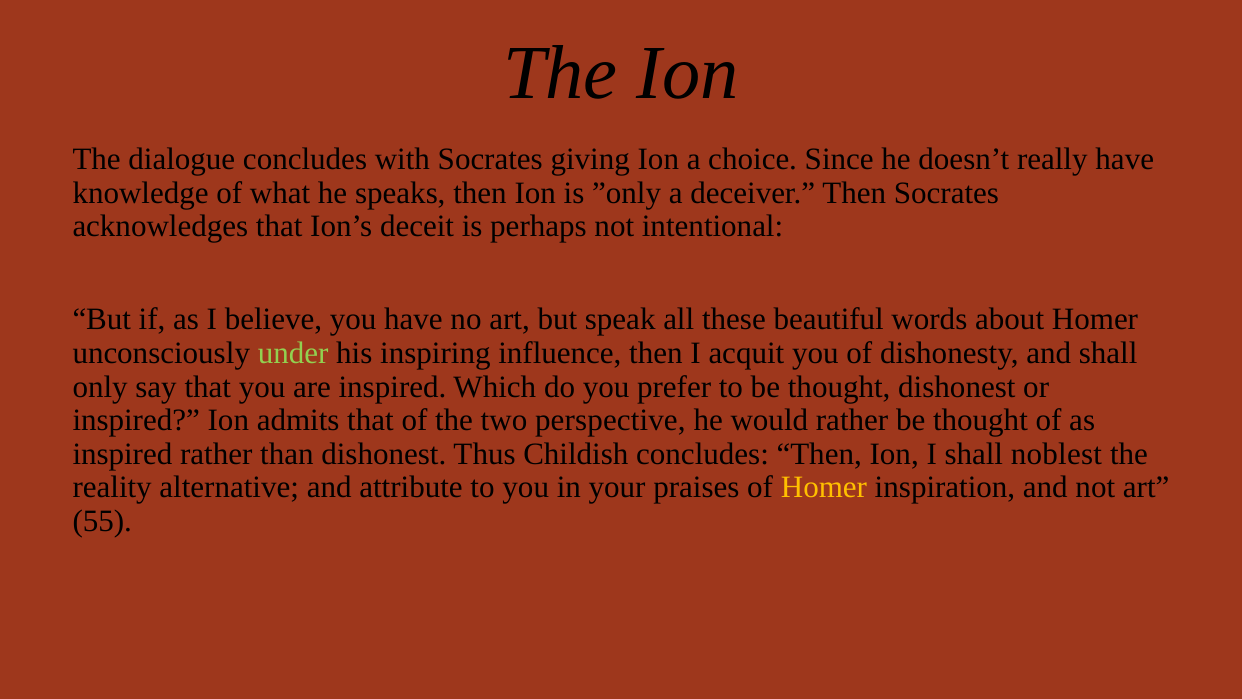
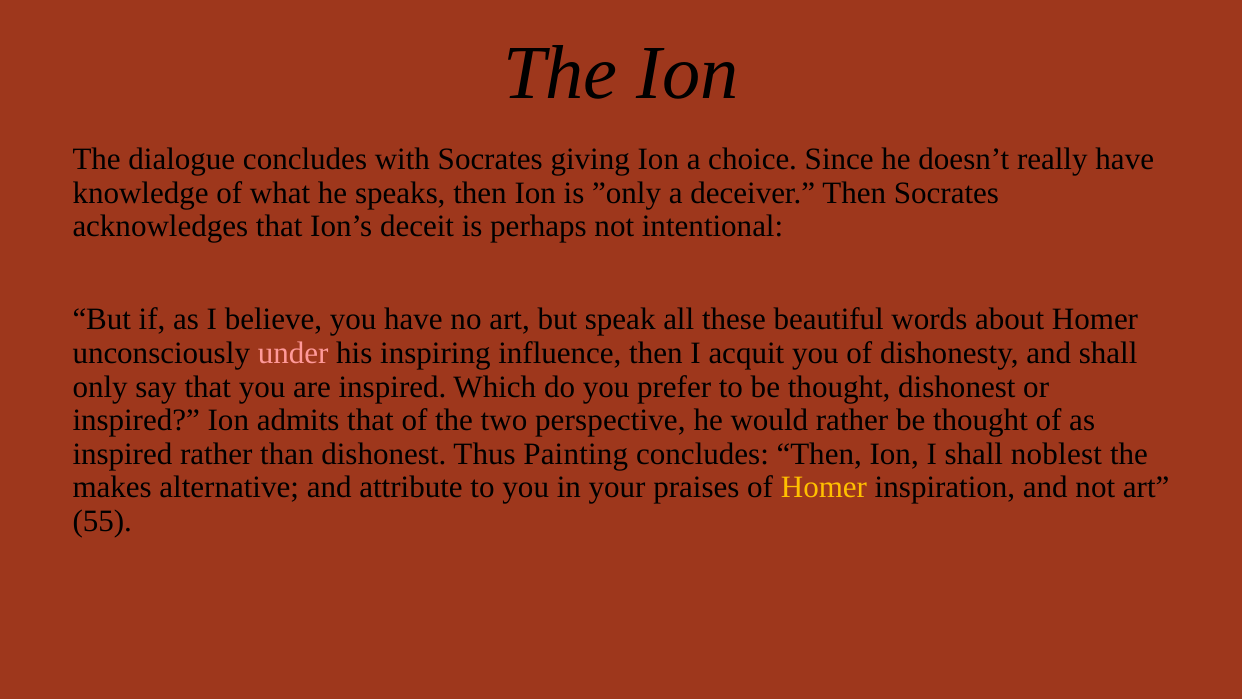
under colour: light green -> pink
Childish: Childish -> Painting
reality: reality -> makes
